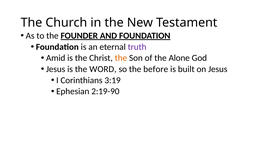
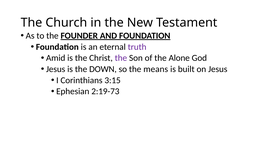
the at (121, 58) colour: orange -> purple
WORD: WORD -> DOWN
before: before -> means
3:19: 3:19 -> 3:15
2:19-90: 2:19-90 -> 2:19-73
